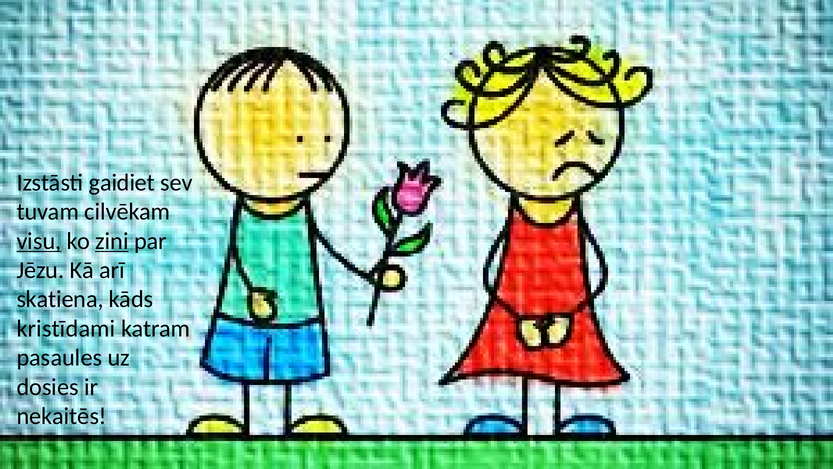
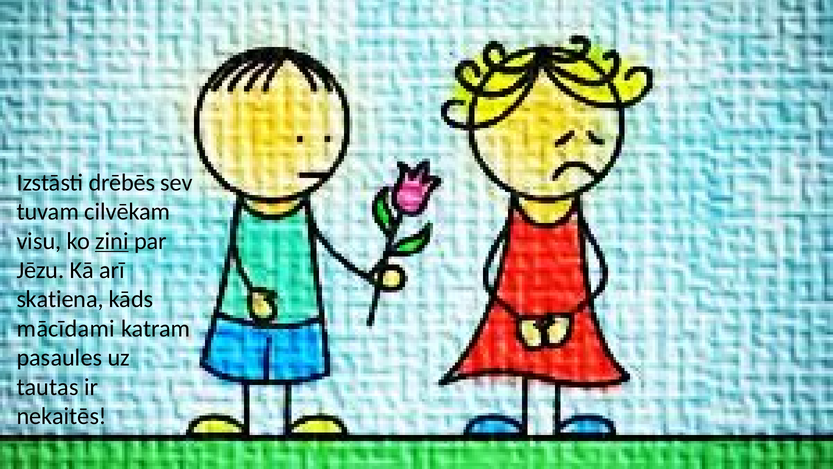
gaidiet: gaidiet -> drēbēs
visu underline: present -> none
kristīdami: kristīdami -> mācīdami
dosies: dosies -> tautas
